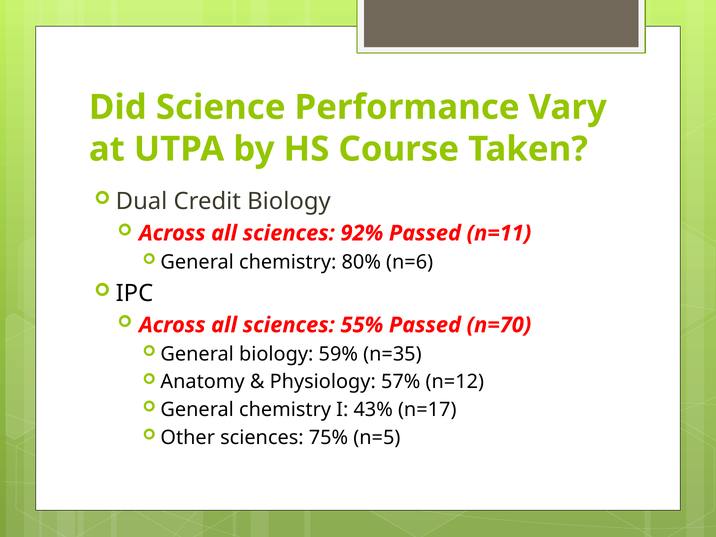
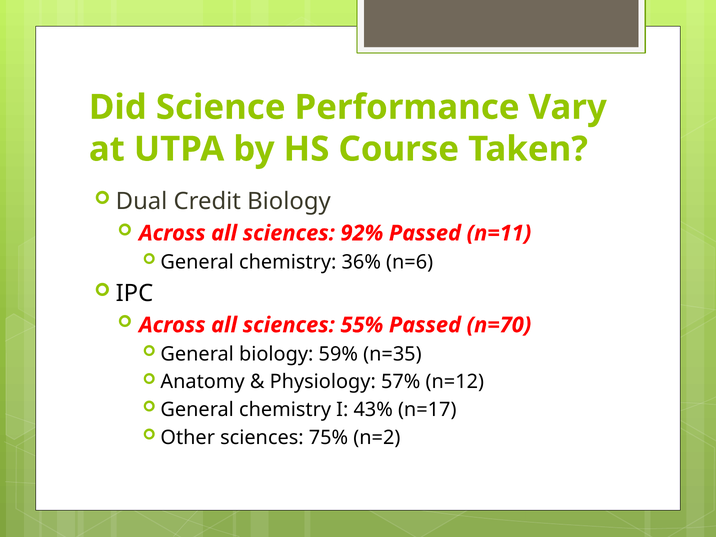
80%: 80% -> 36%
n=5: n=5 -> n=2
